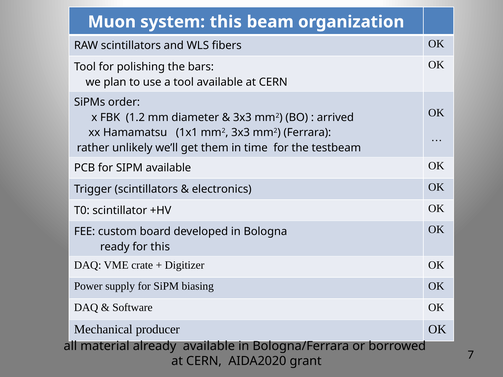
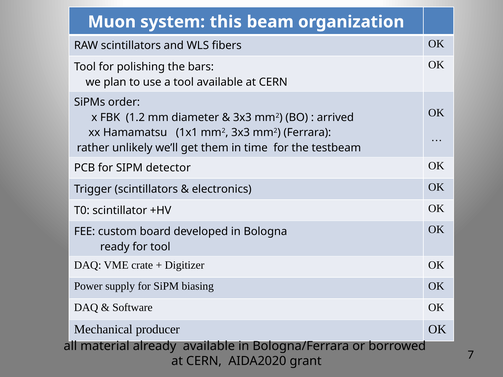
SIPM available: available -> detector
for this: this -> tool
